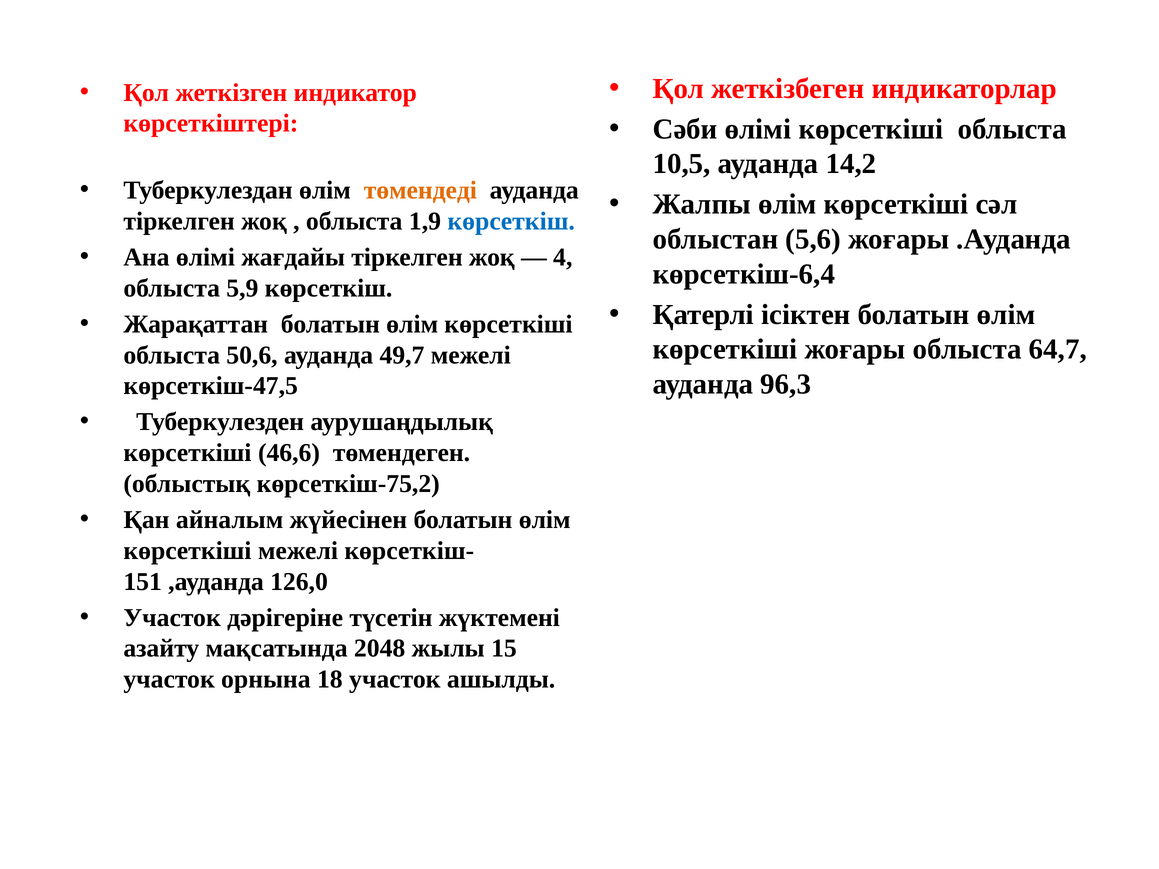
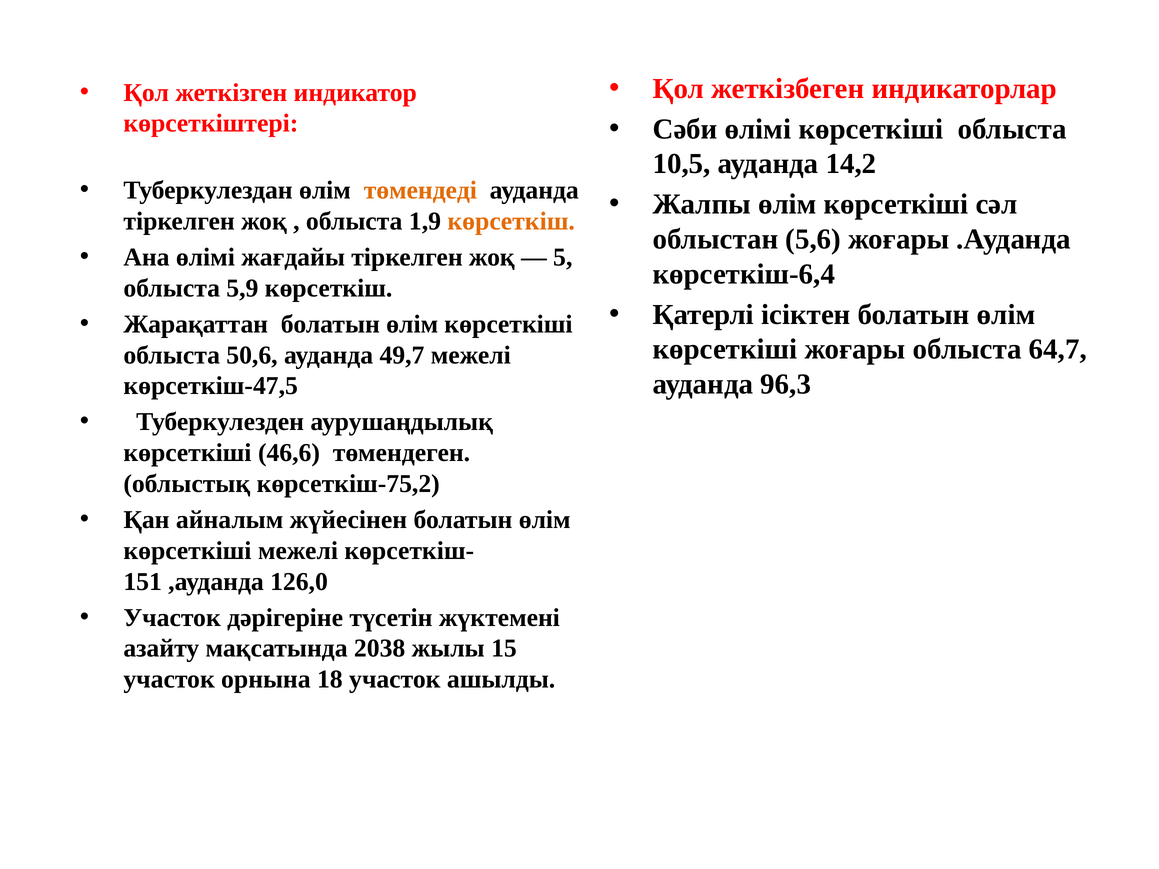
көрсеткіш at (511, 221) colour: blue -> orange
4: 4 -> 5
2048: 2048 -> 2038
